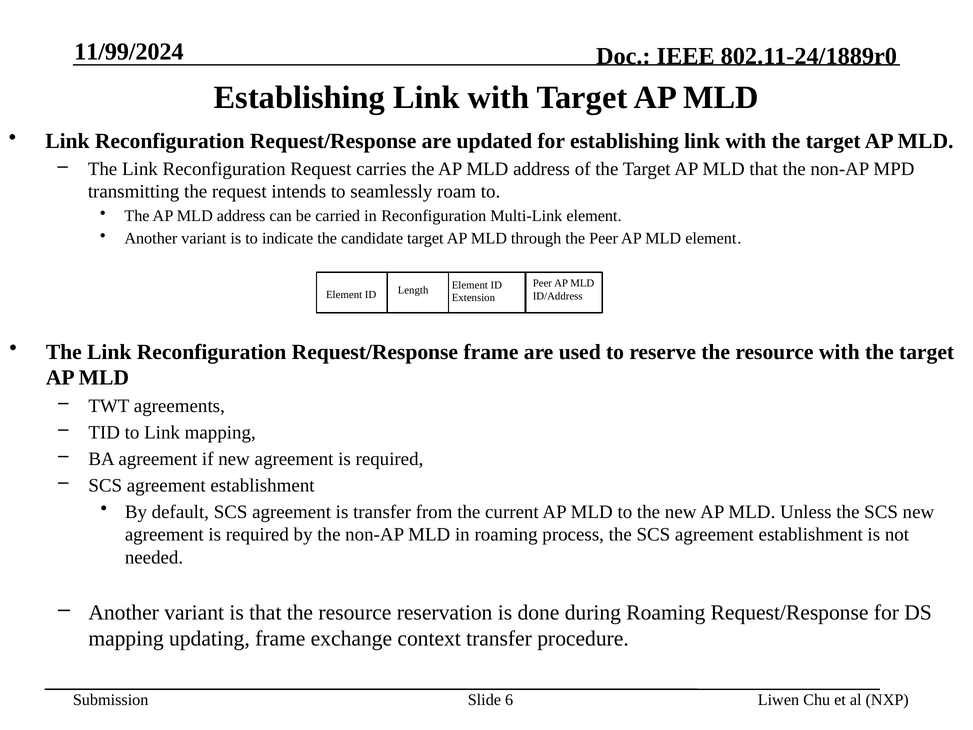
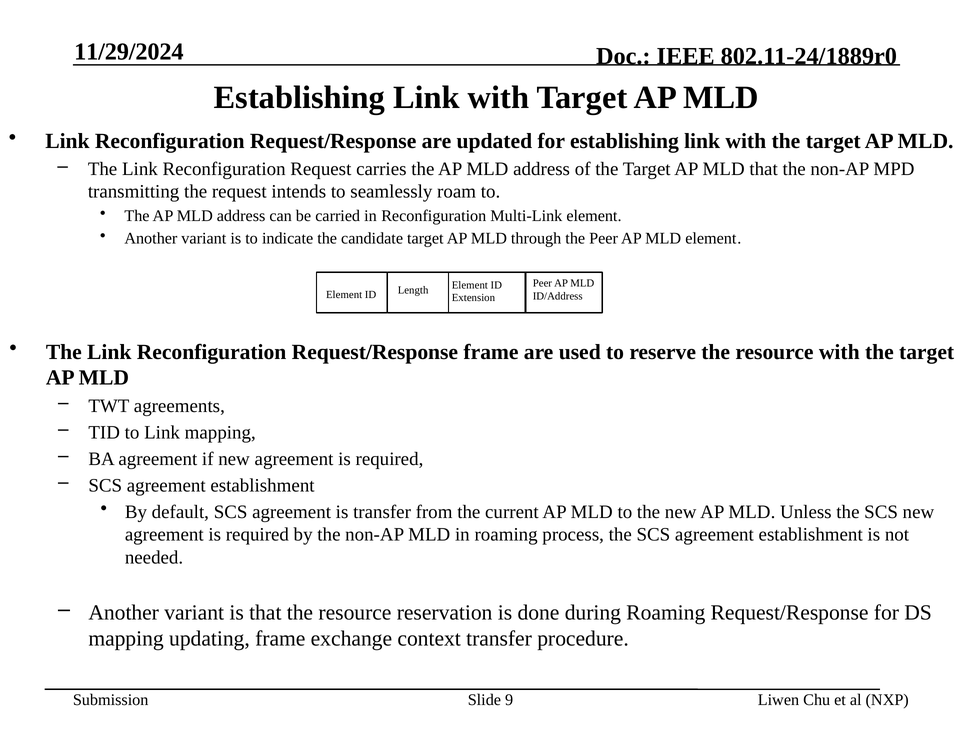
11/99/2024: 11/99/2024 -> 11/29/2024
6: 6 -> 9
